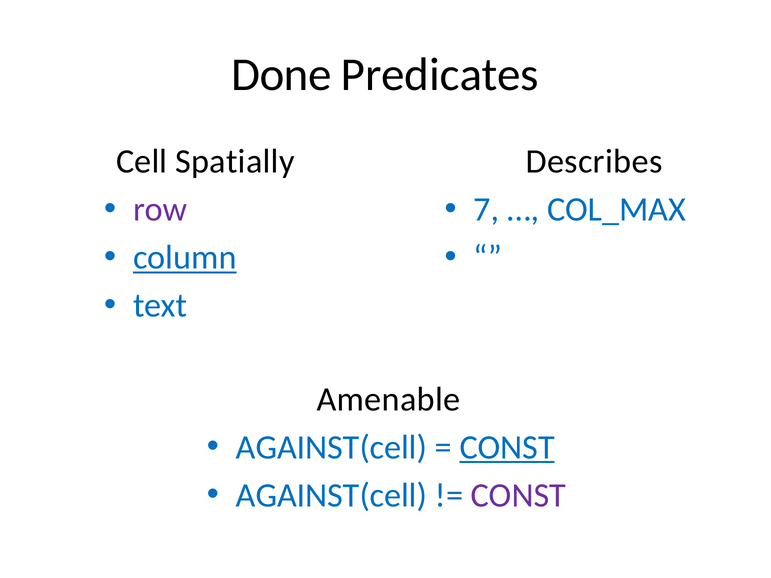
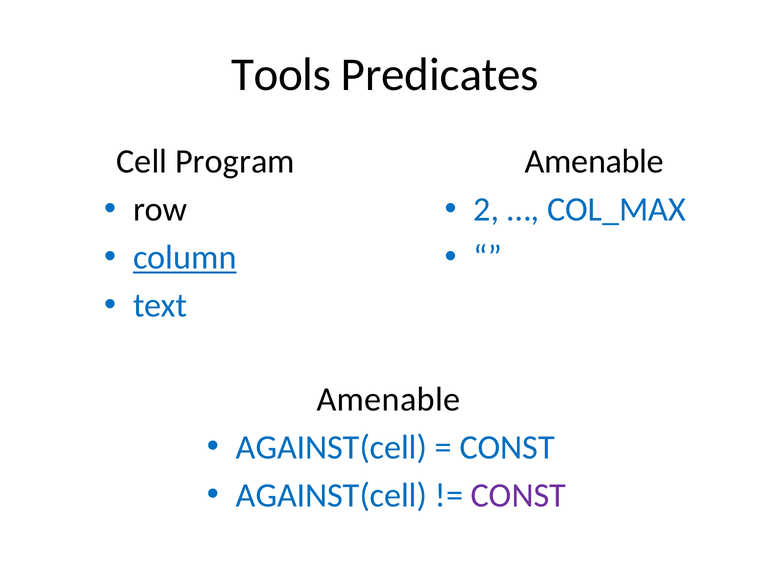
Done: Done -> Tools
Spatially: Spatially -> Program
Describes at (594, 162): Describes -> Amenable
row colour: purple -> black
7: 7 -> 2
CONST at (507, 447) underline: present -> none
